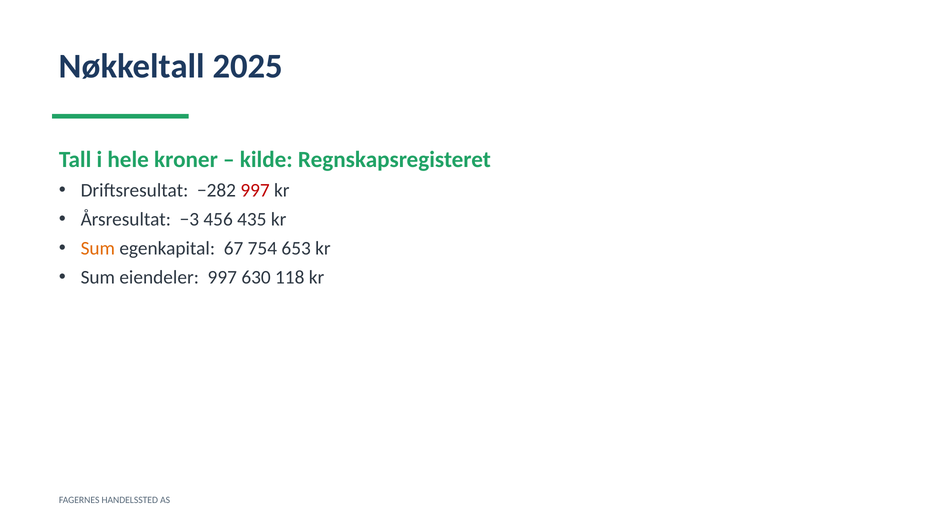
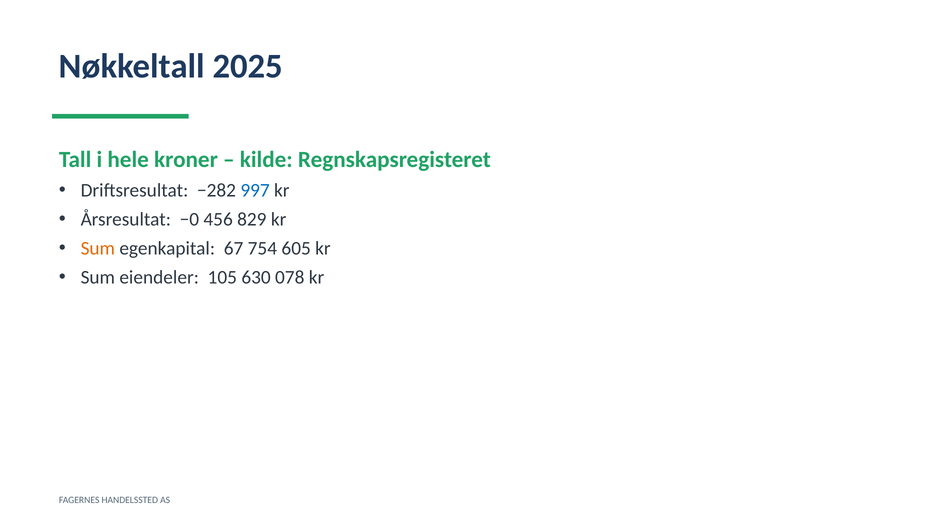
997 at (255, 190) colour: red -> blue
−3: −3 -> −0
435: 435 -> 829
653: 653 -> 605
eiendeler 997: 997 -> 105
118: 118 -> 078
